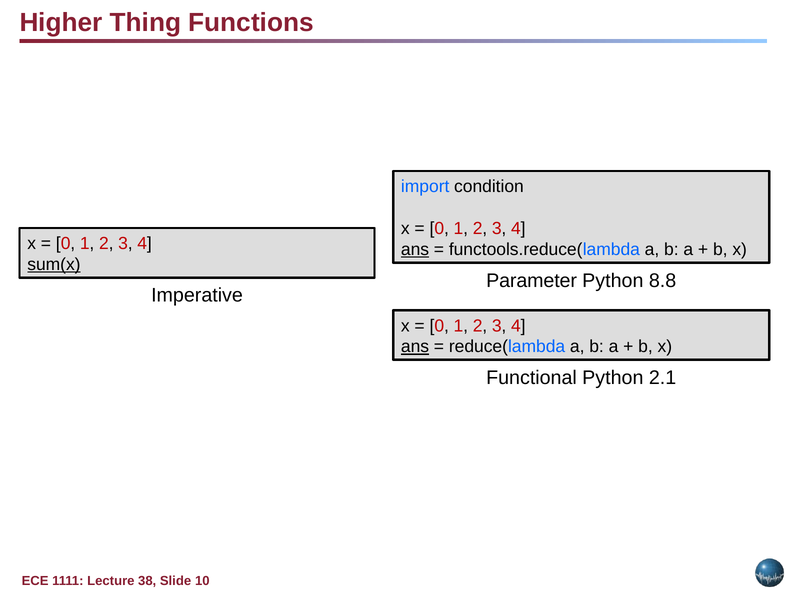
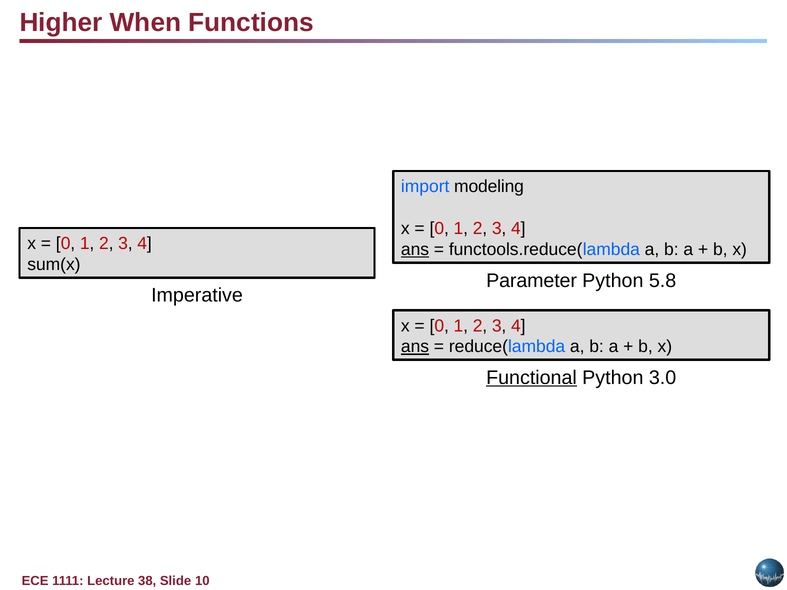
Thing: Thing -> When
condition: condition -> modeling
sum(x underline: present -> none
8.8: 8.8 -> 5.8
Functional underline: none -> present
2.1: 2.1 -> 3.0
